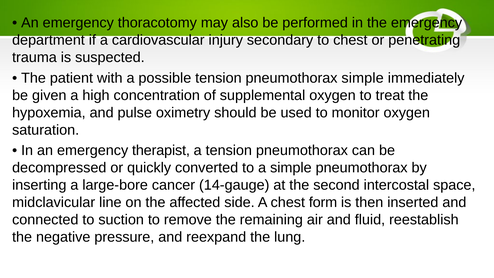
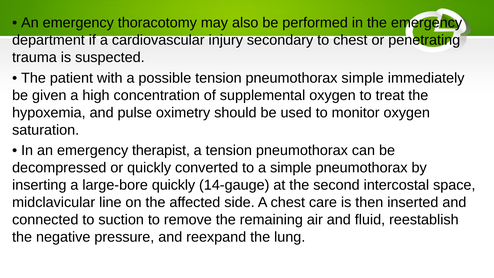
large-bore cancer: cancer -> quickly
form: form -> care
